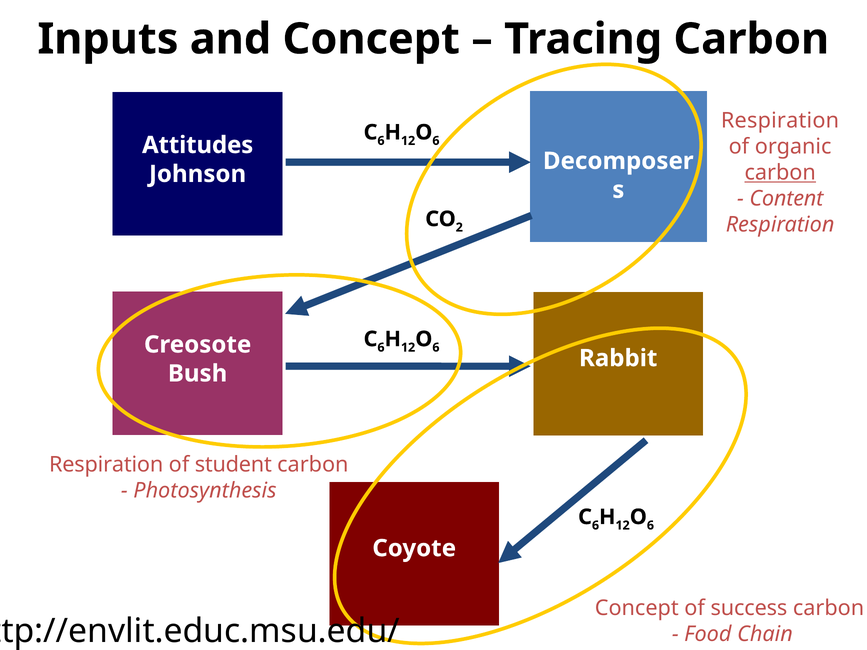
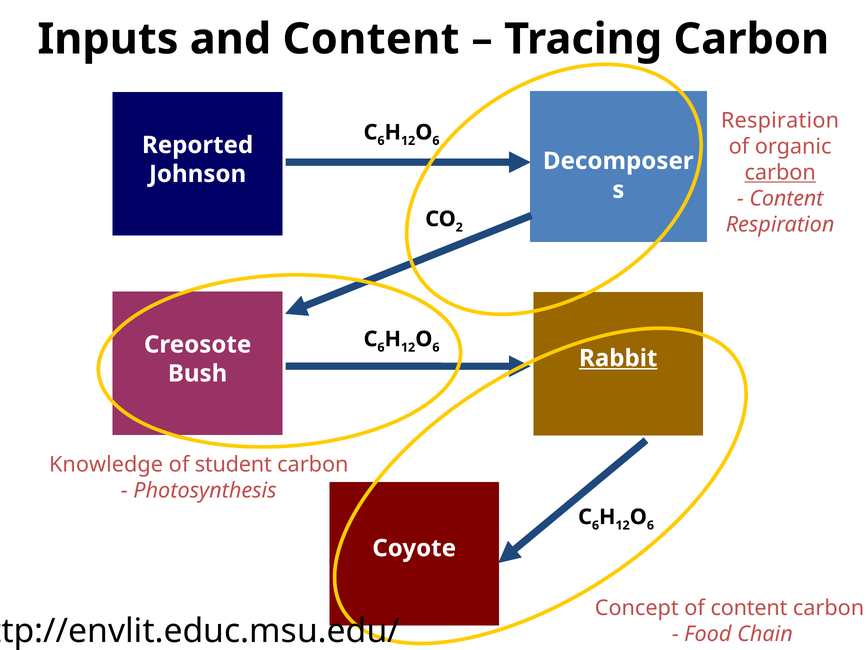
and Concept: Concept -> Content
Attitudes: Attitudes -> Reported
Rabbit underline: none -> present
Respiration at (106, 465): Respiration -> Knowledge
of success: success -> content
